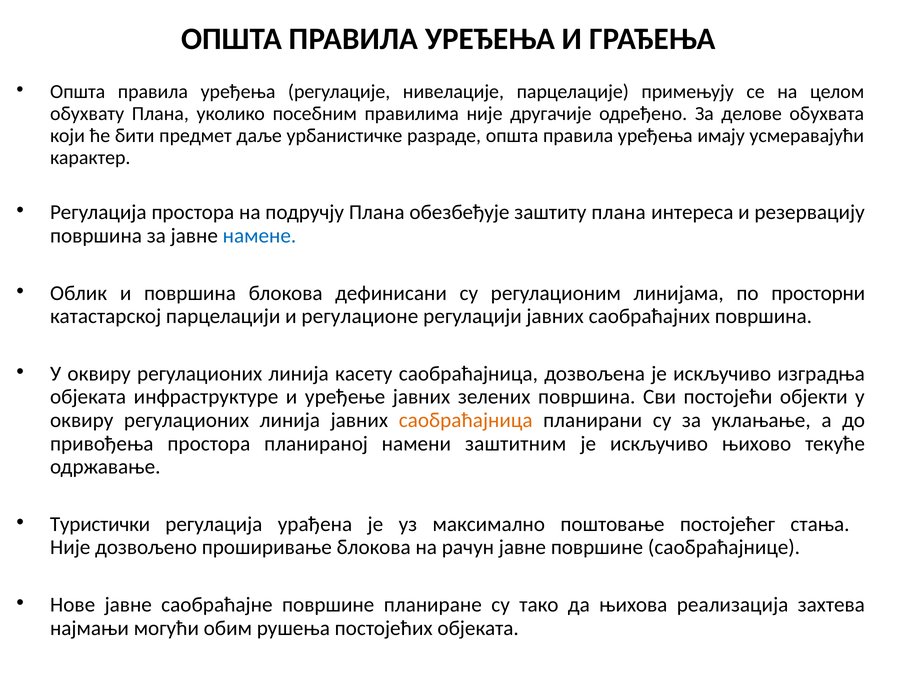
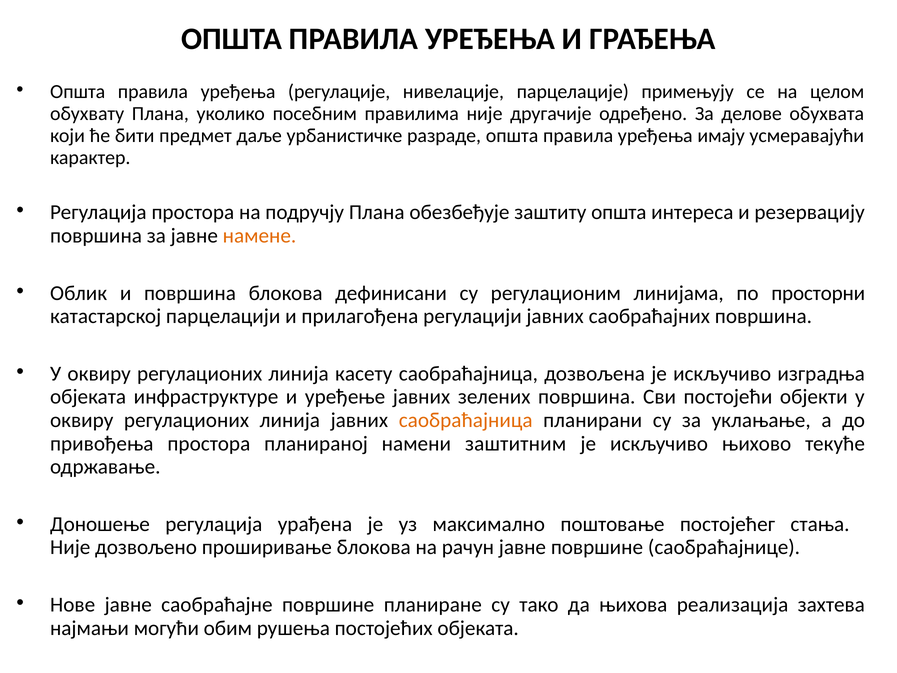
заштиту плана: плана -> општа
намене colour: blue -> orange
регулационе: регулационе -> прилагођена
Туристички: Туристички -> Доношење
